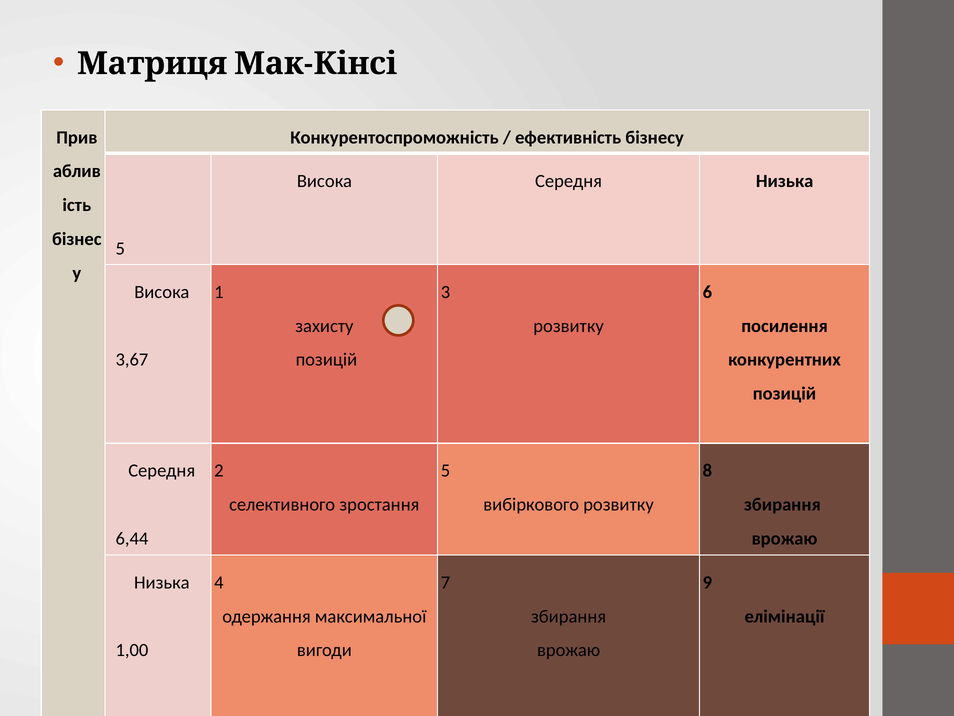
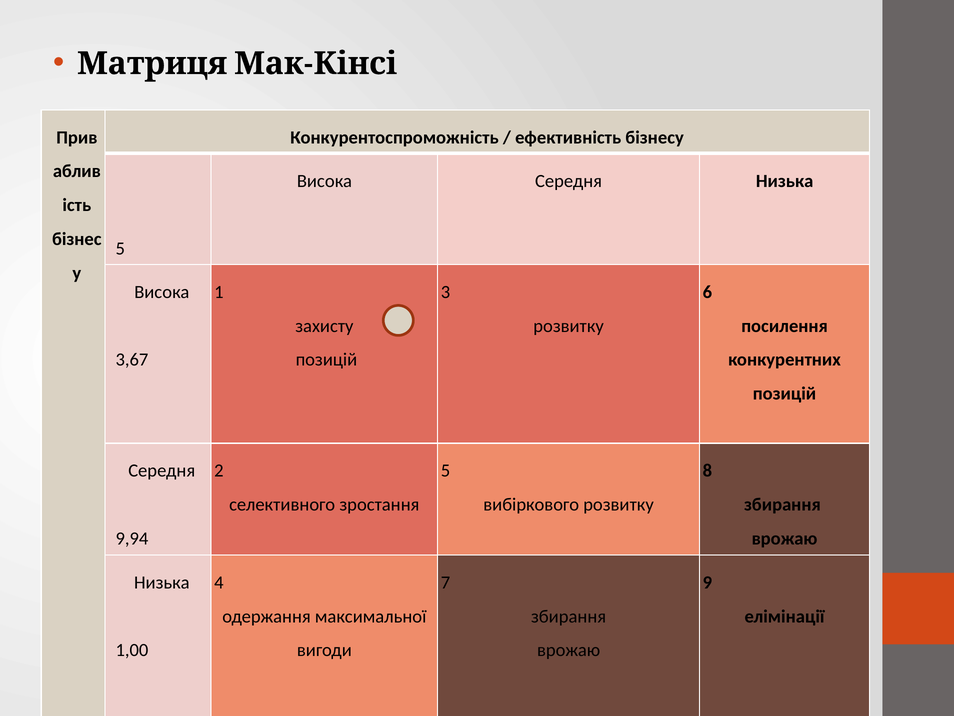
6,44: 6,44 -> 9,94
